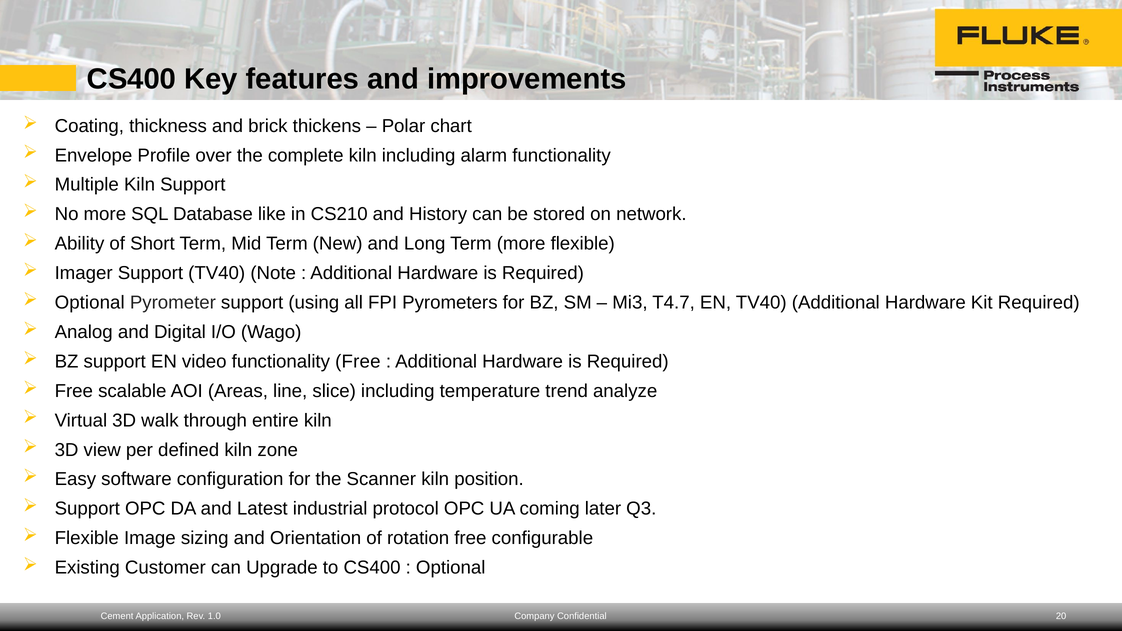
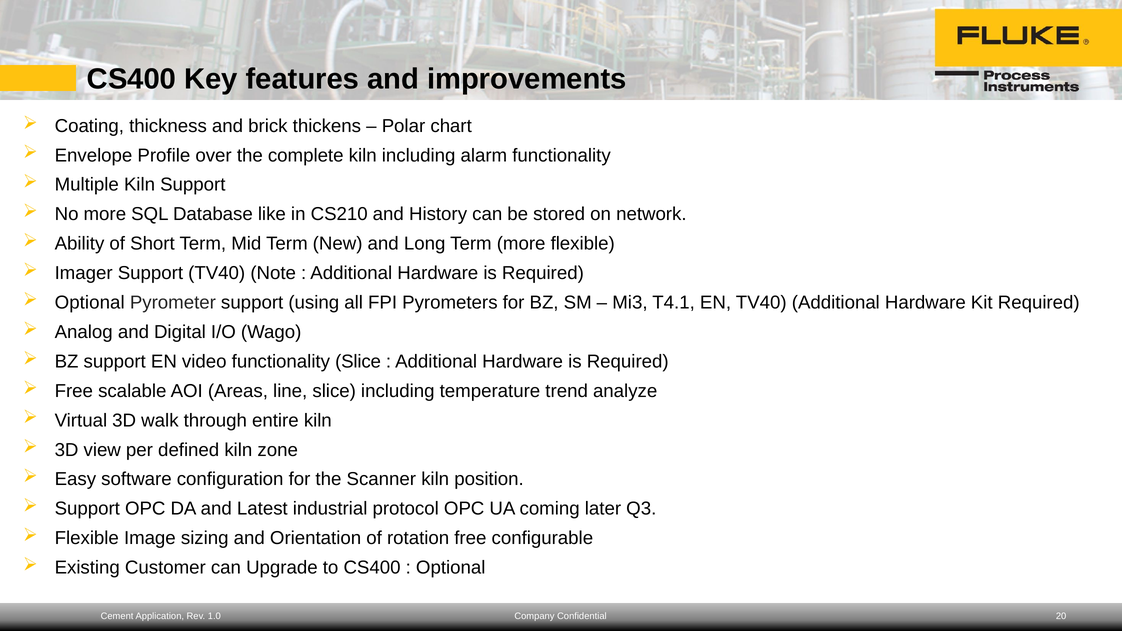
T4.7: T4.7 -> T4.1
functionality Free: Free -> Slice
